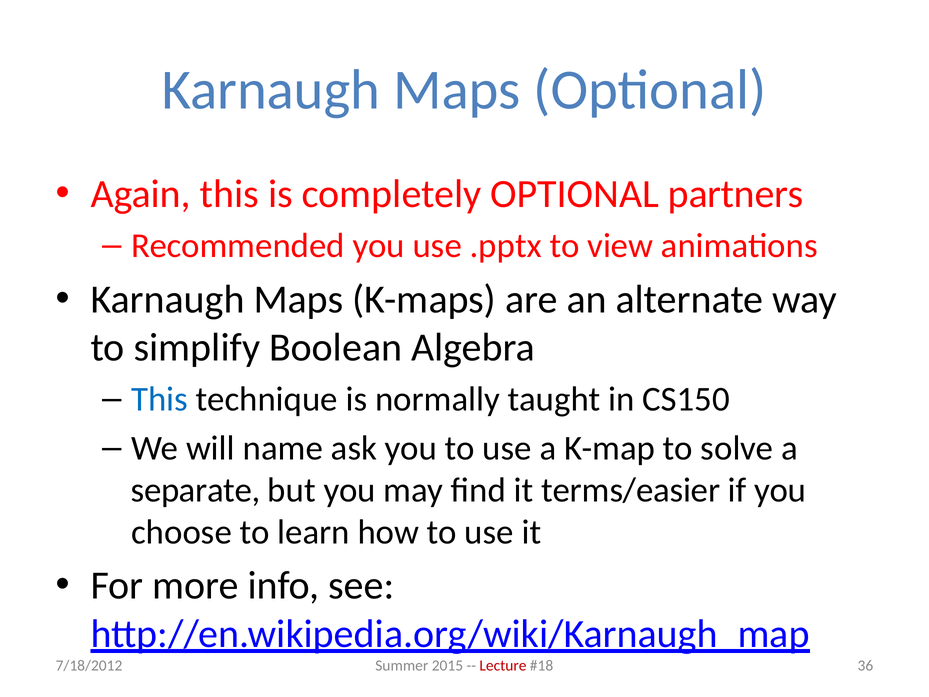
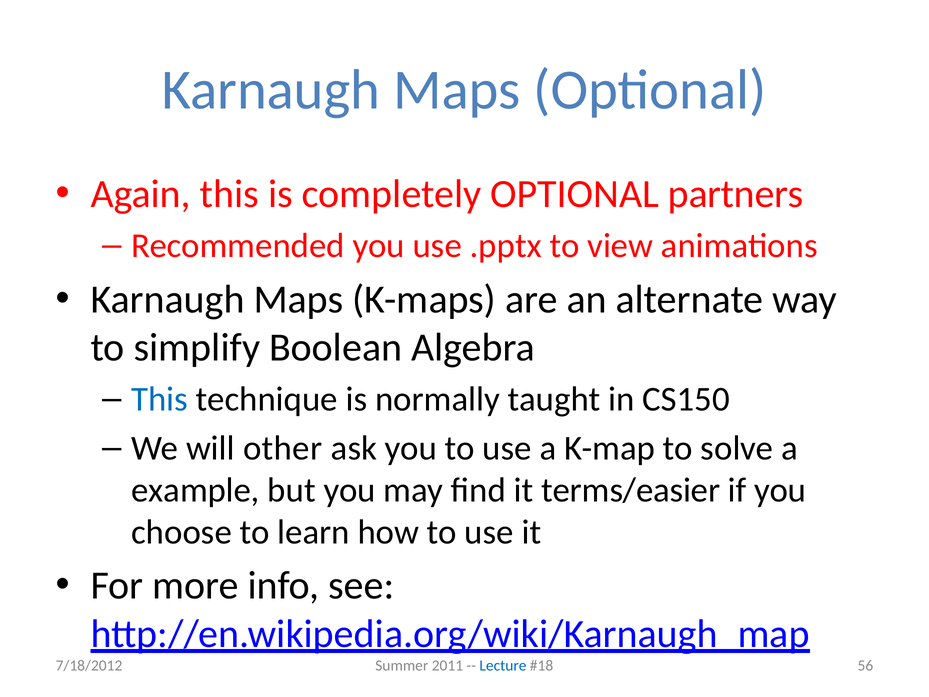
name: name -> other
separate: separate -> example
2015: 2015 -> 2011
Lecture colour: red -> blue
36: 36 -> 56
